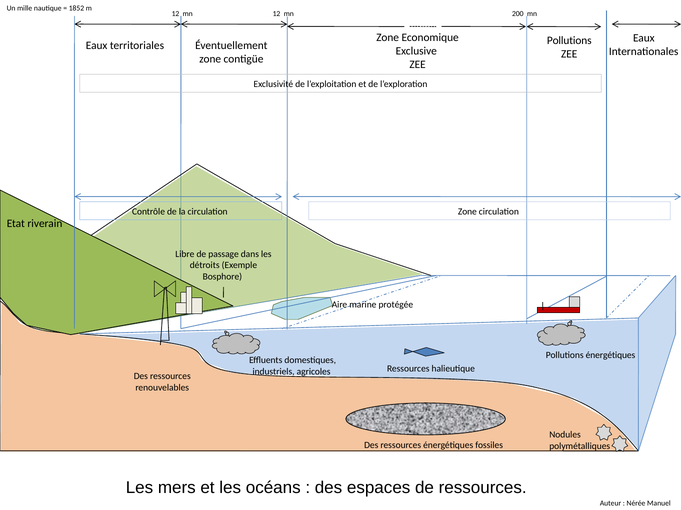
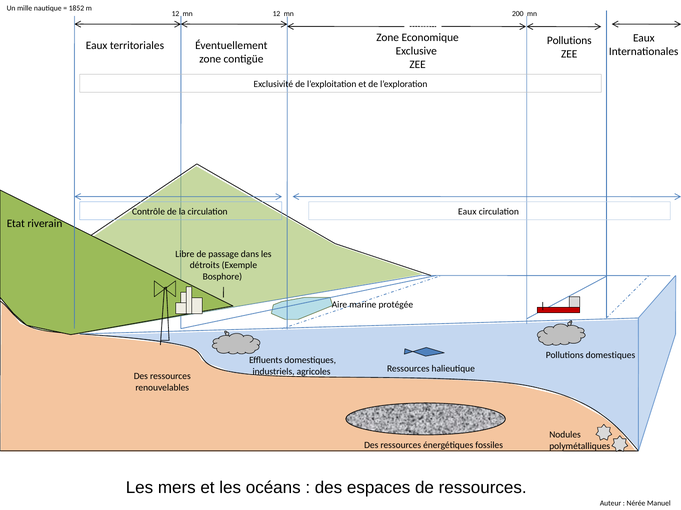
Zone at (467, 212): Zone -> Eaux
Pollutions énergétiques: énergétiques -> domestiques
